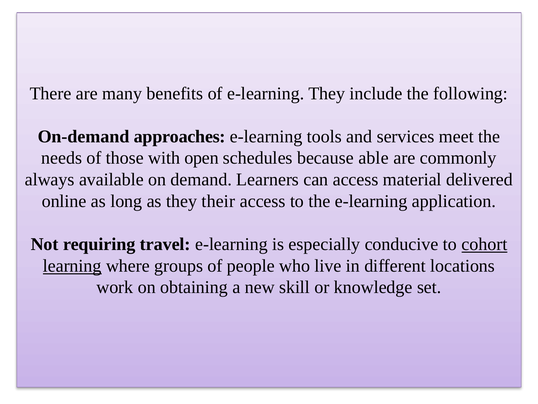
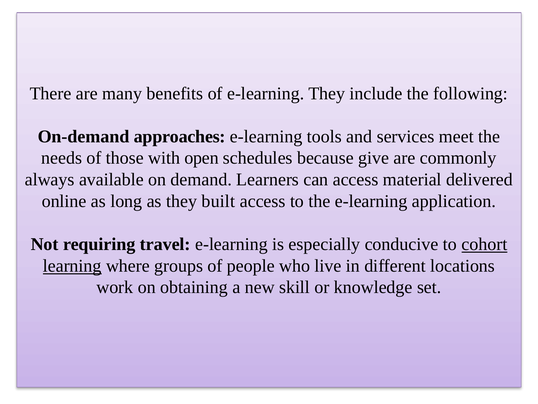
able: able -> give
their: their -> built
